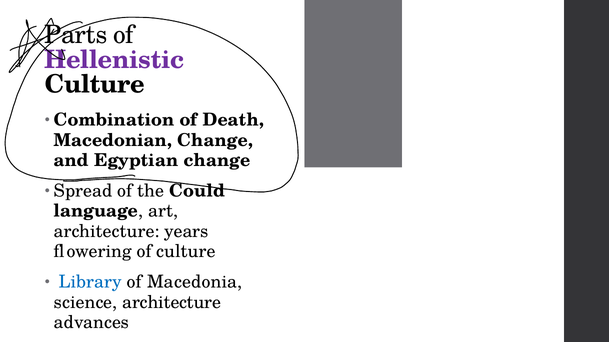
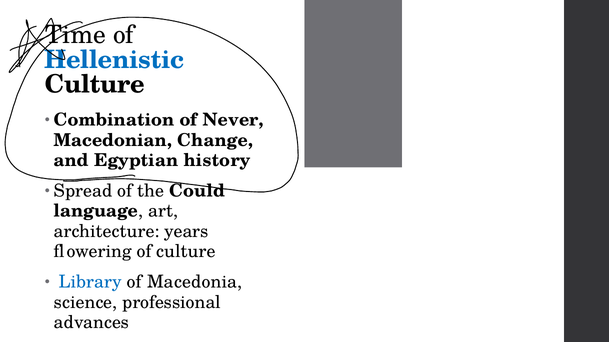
Parts: Parts -> Time
Hellenistic colour: purple -> blue
Death: Death -> Never
Egyptian change: change -> history
science architecture: architecture -> professional
